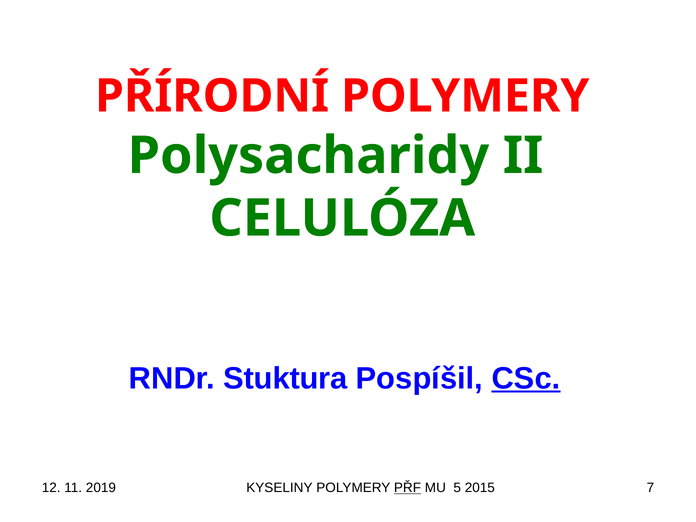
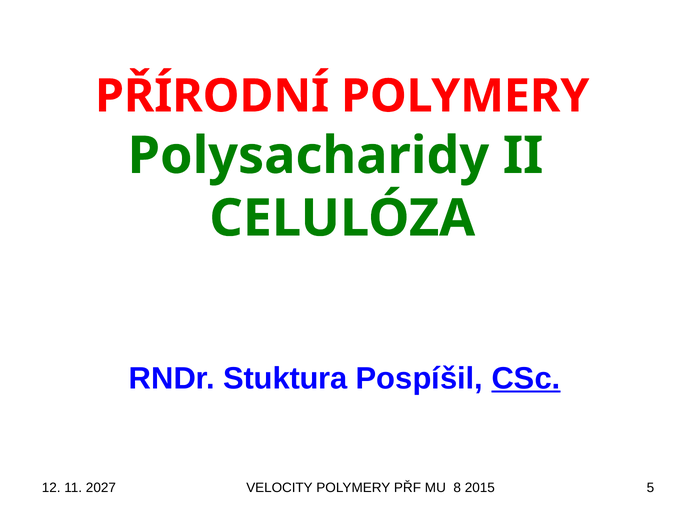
2019: 2019 -> 2027
KYSELINY: KYSELINY -> VELOCITY
PŘF underline: present -> none
5: 5 -> 8
7: 7 -> 5
